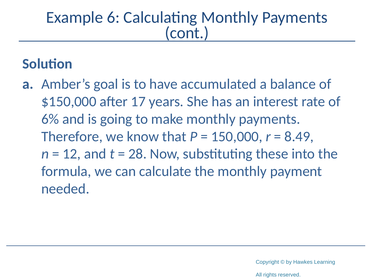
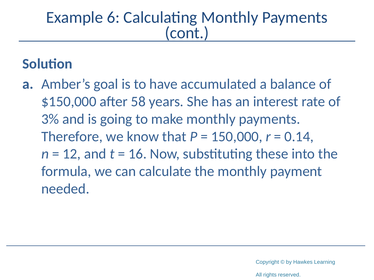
17: 17 -> 58
6%: 6% -> 3%
8.49: 8.49 -> 0.14
28: 28 -> 16
